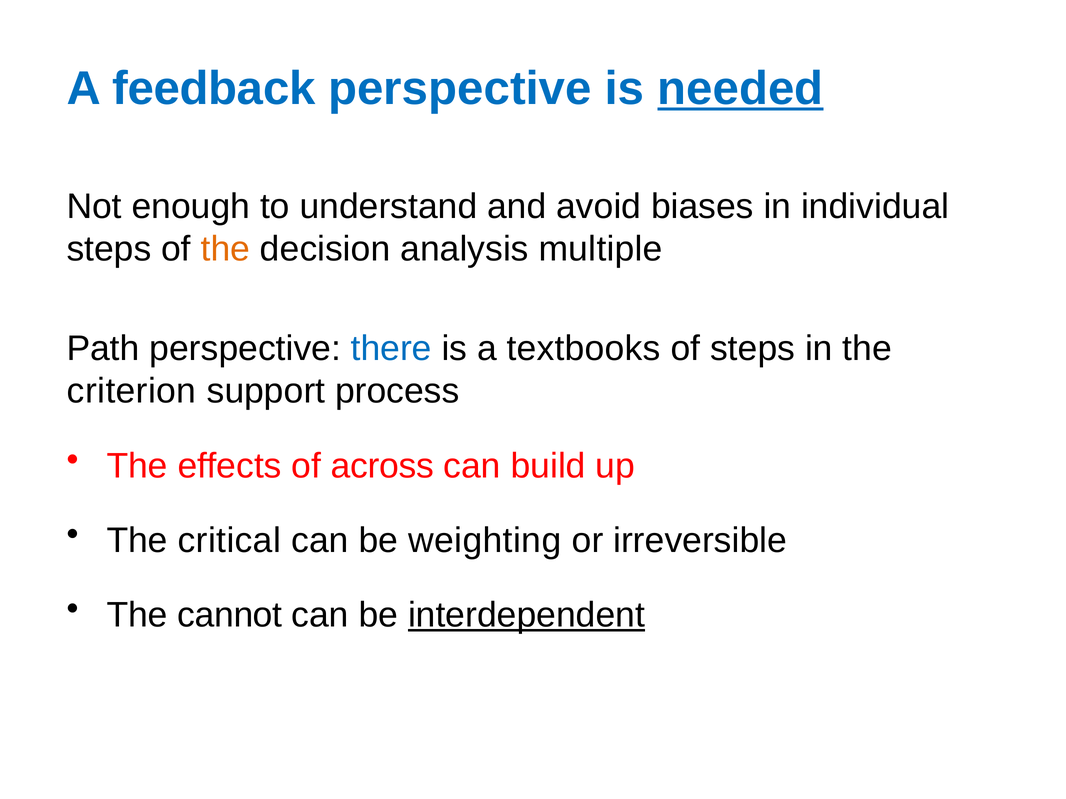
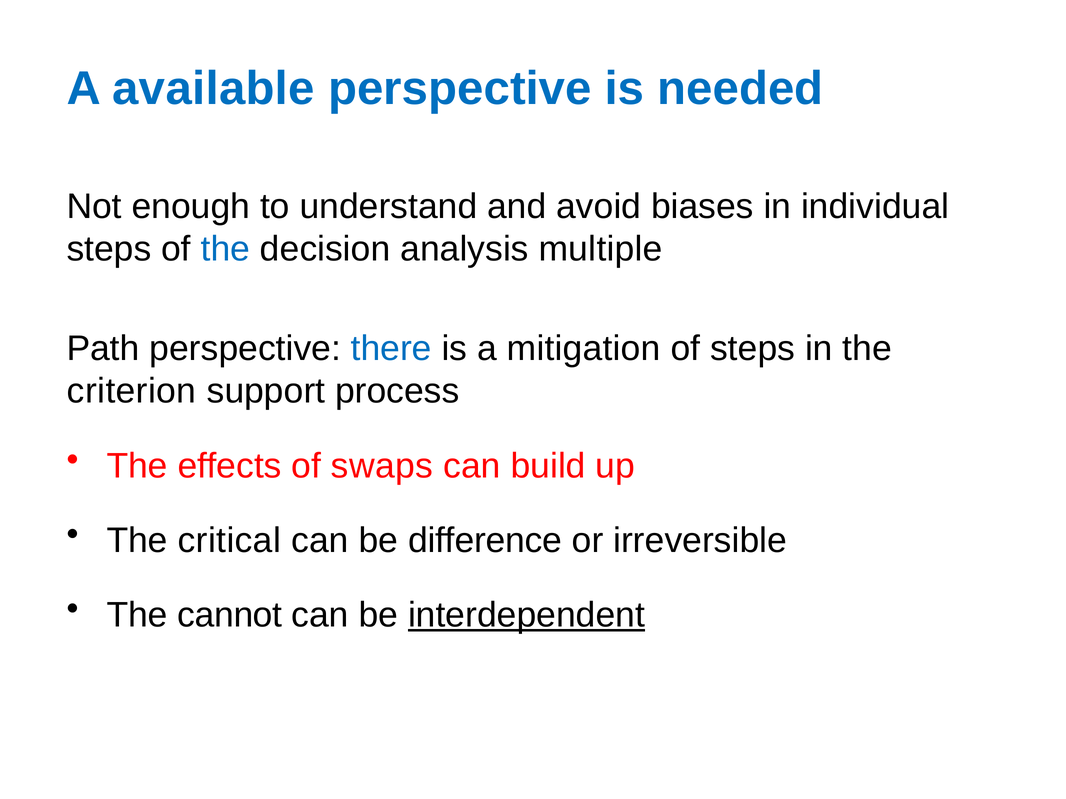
feedback: feedback -> available
needed underline: present -> none
the at (225, 249) colour: orange -> blue
textbooks: textbooks -> mitigation
across: across -> swaps
weighting: weighting -> difference
